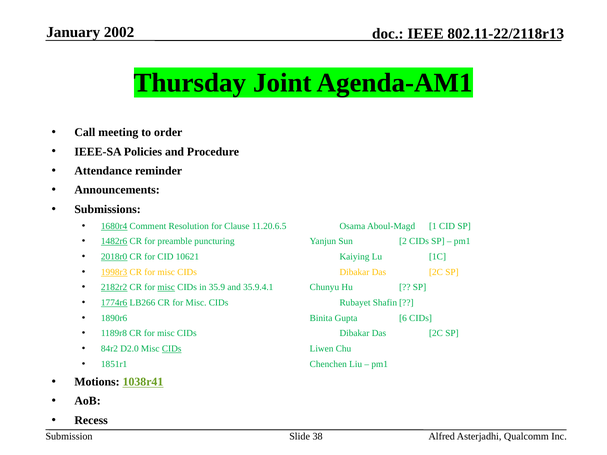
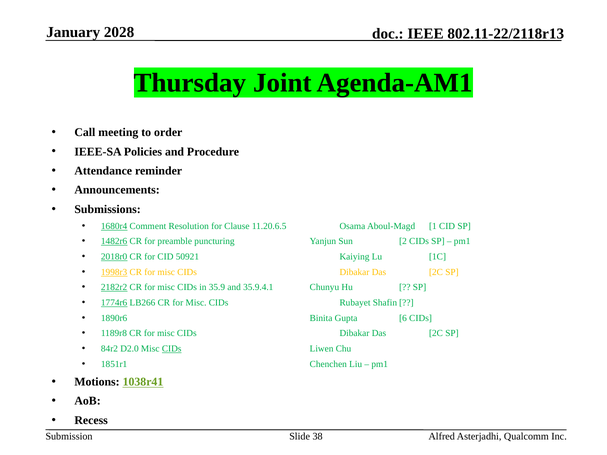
2002: 2002 -> 2028
10621: 10621 -> 50921
misc at (166, 287) underline: present -> none
